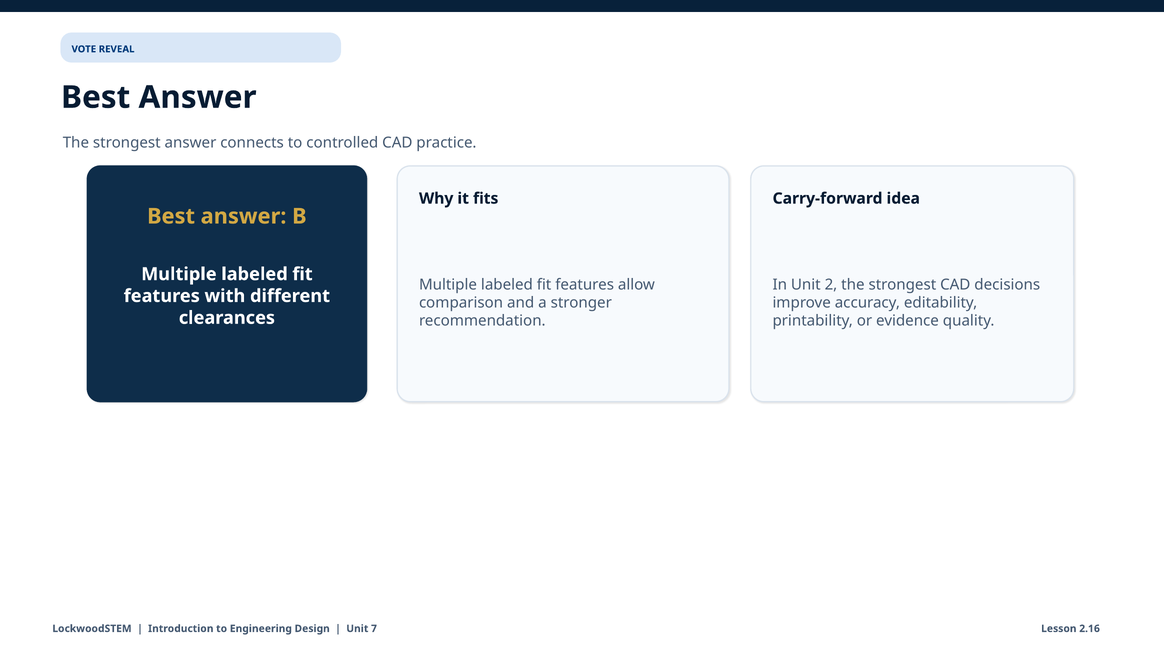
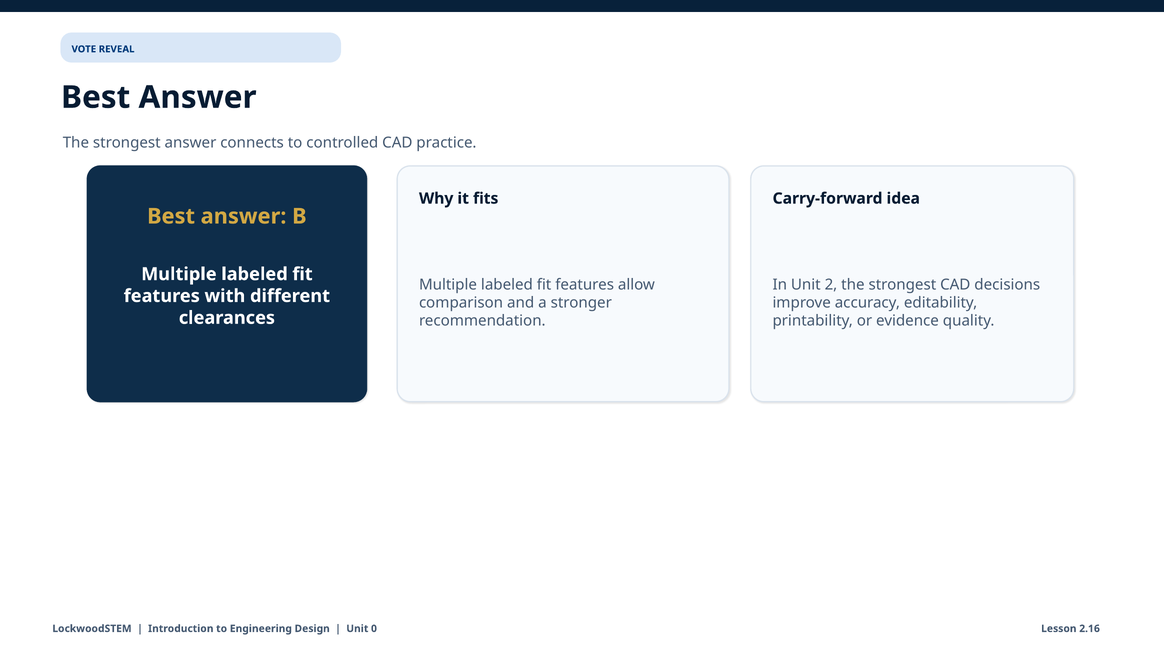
7: 7 -> 0
